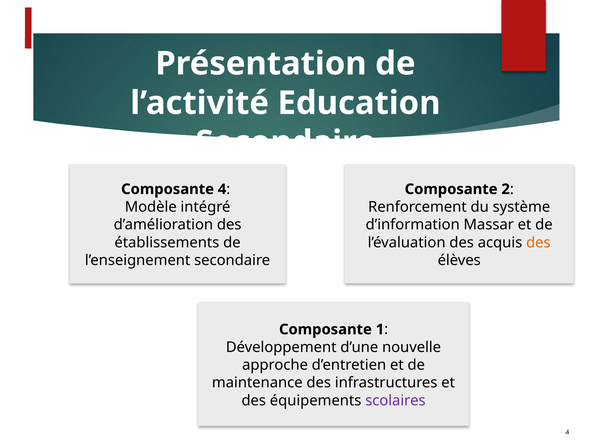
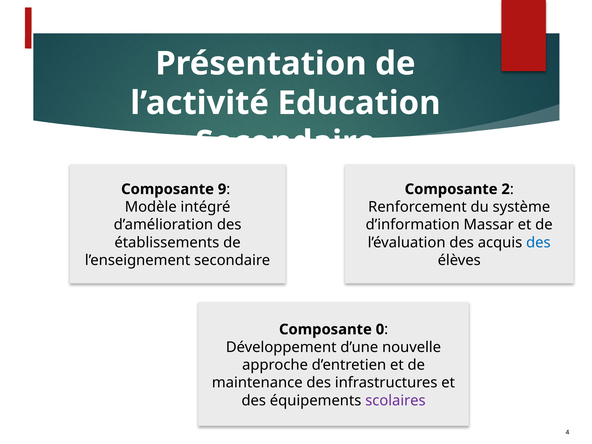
Composante 4: 4 -> 9
des at (538, 242) colour: orange -> blue
1: 1 -> 0
